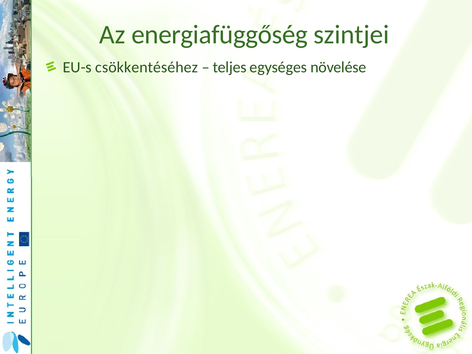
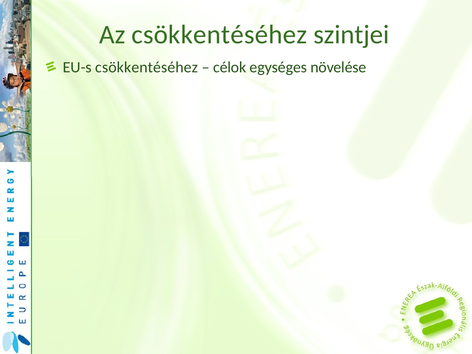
Az energiafüggőség: energiafüggőség -> csökkentéséhez
teljes: teljes -> célok
